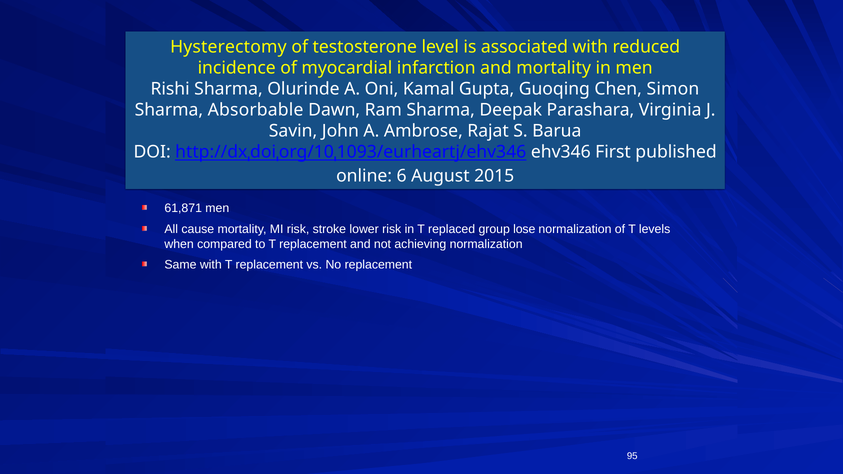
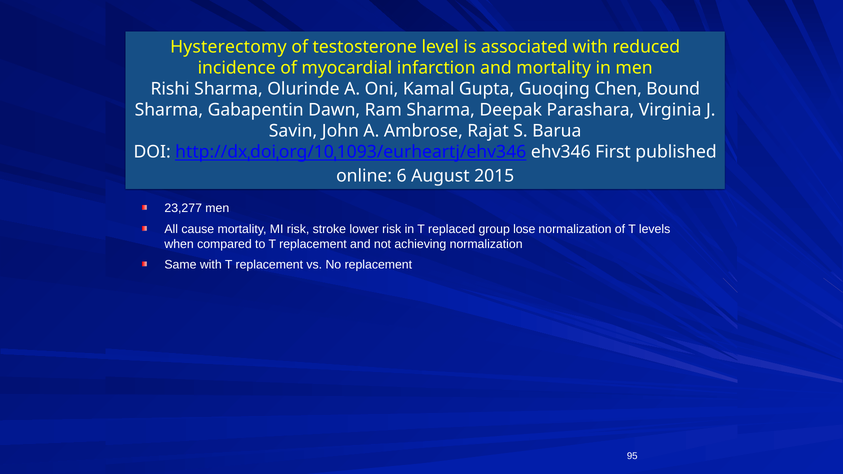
Simon: Simon -> Bound
Absorbable: Absorbable -> Gabapentin
61,871: 61,871 -> 23,277
